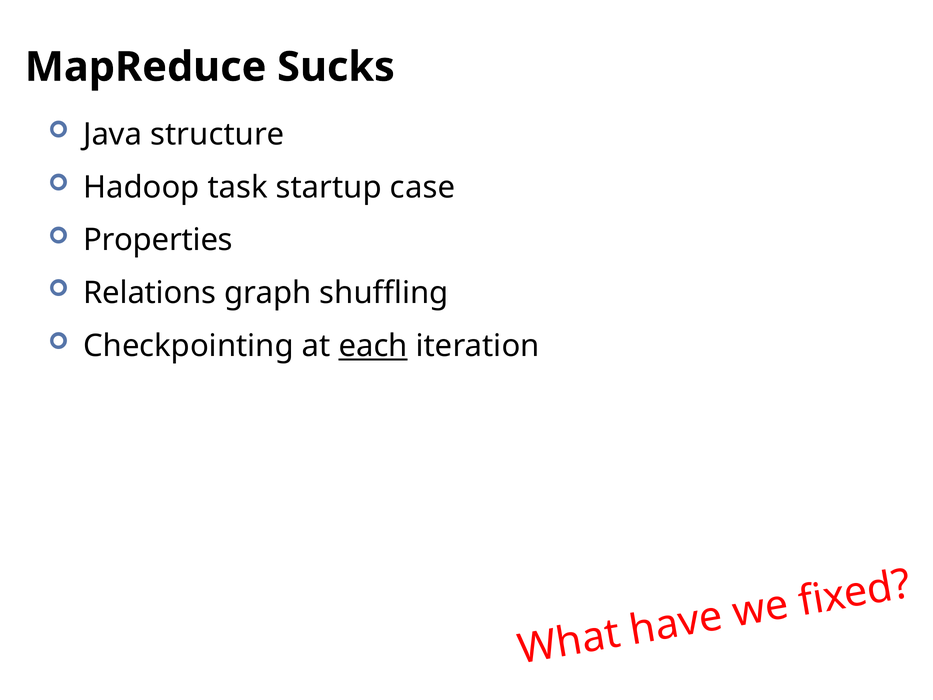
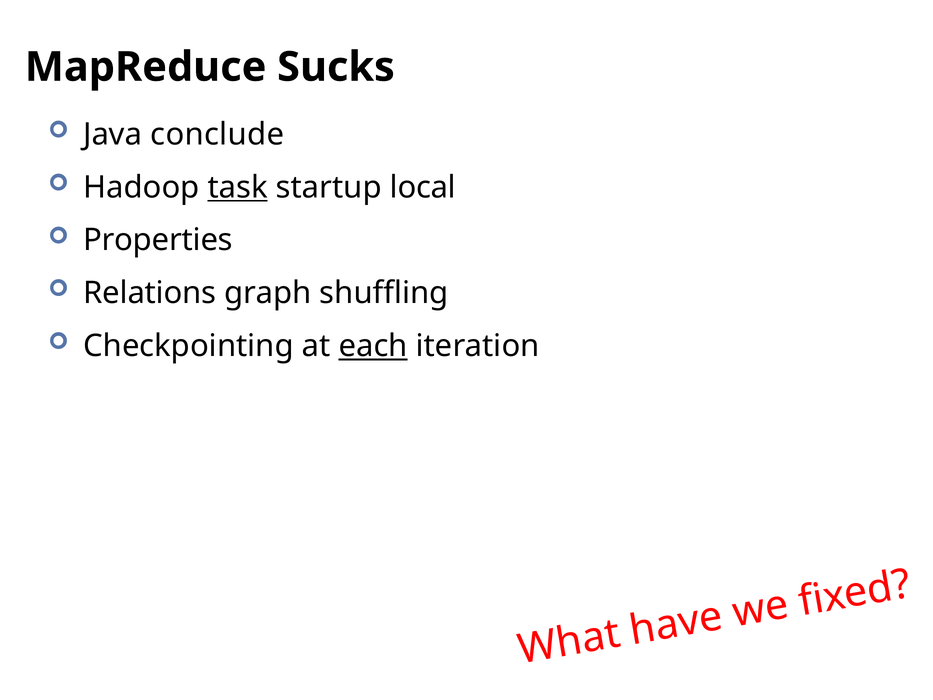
structure: structure -> conclude
task underline: none -> present
case: case -> local
